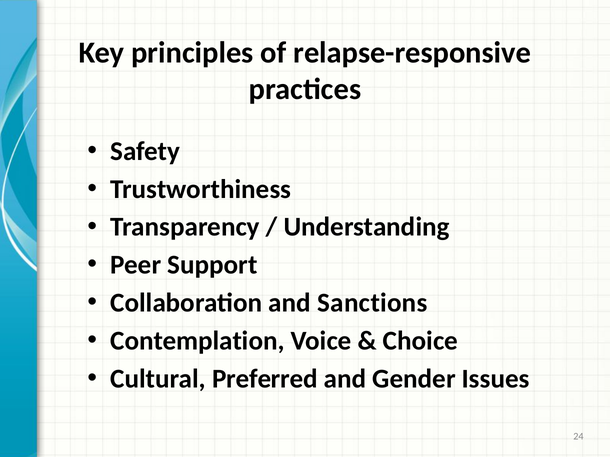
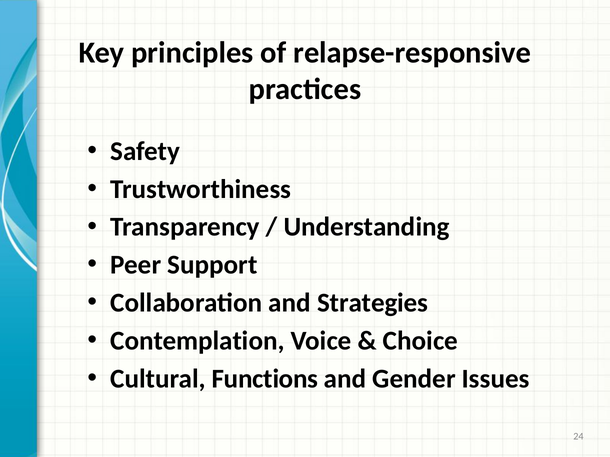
Sanctions: Sanctions -> Strategies
Preferred: Preferred -> Functions
